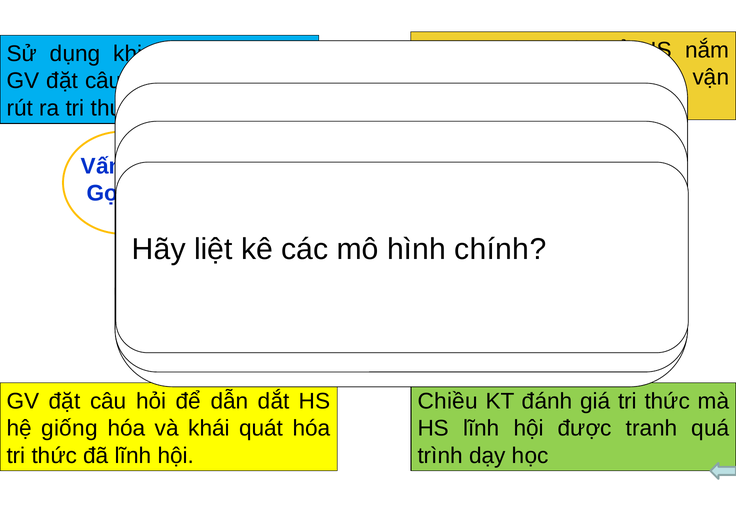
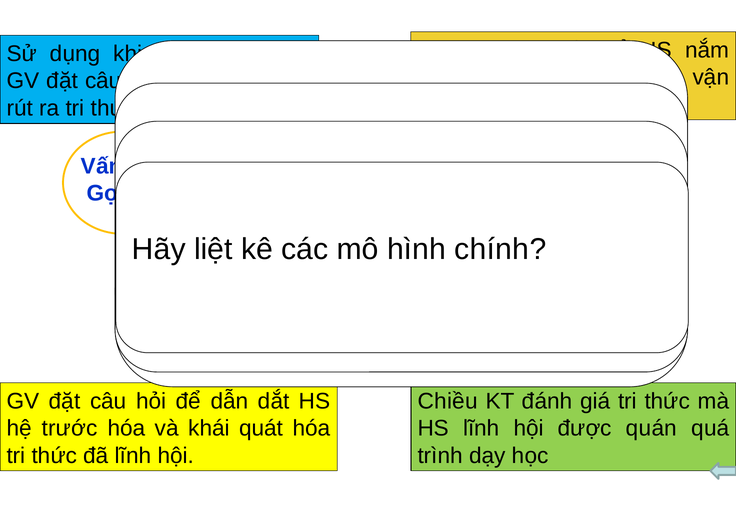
giống: giống -> trước
tranh: tranh -> quán
